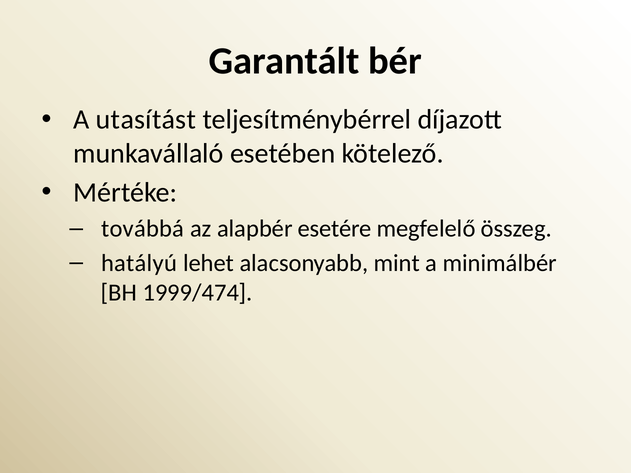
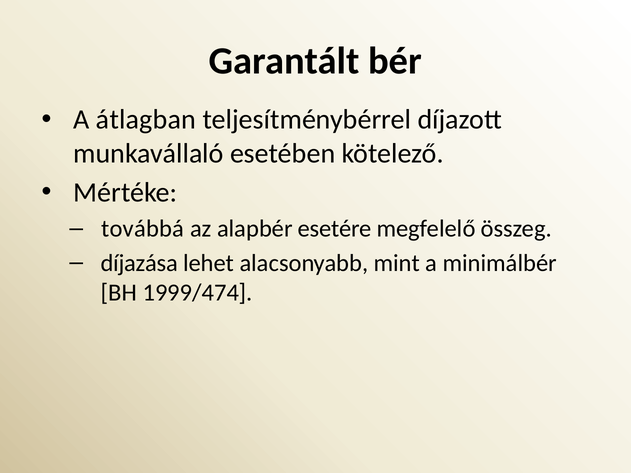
utasítást: utasítást -> átlagban
hatályú: hatályú -> díjazása
